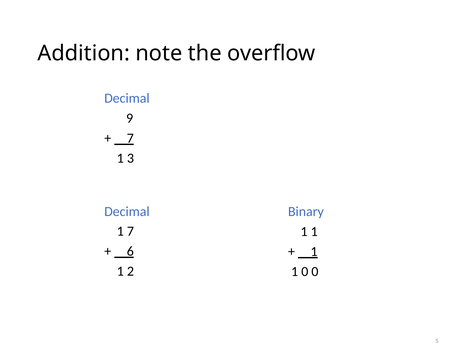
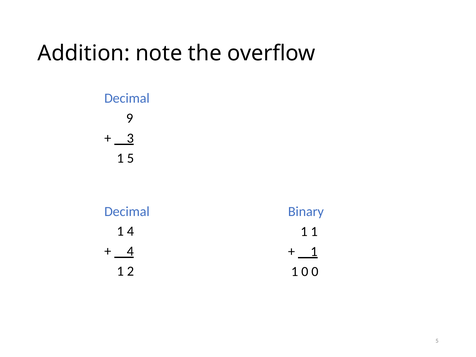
7 at (130, 138): 7 -> 3
1 3: 3 -> 5
1 7: 7 -> 4
6 at (130, 251): 6 -> 4
